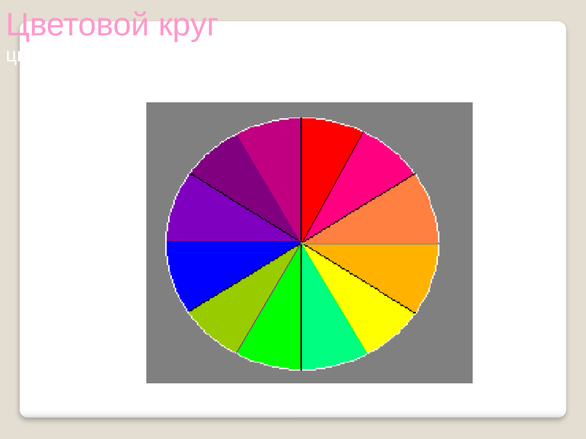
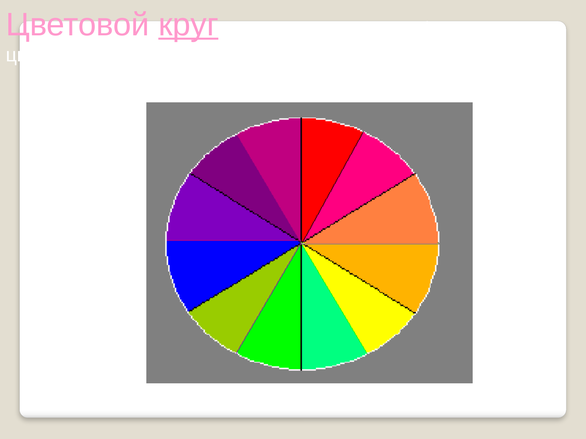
круг underline: none -> present
